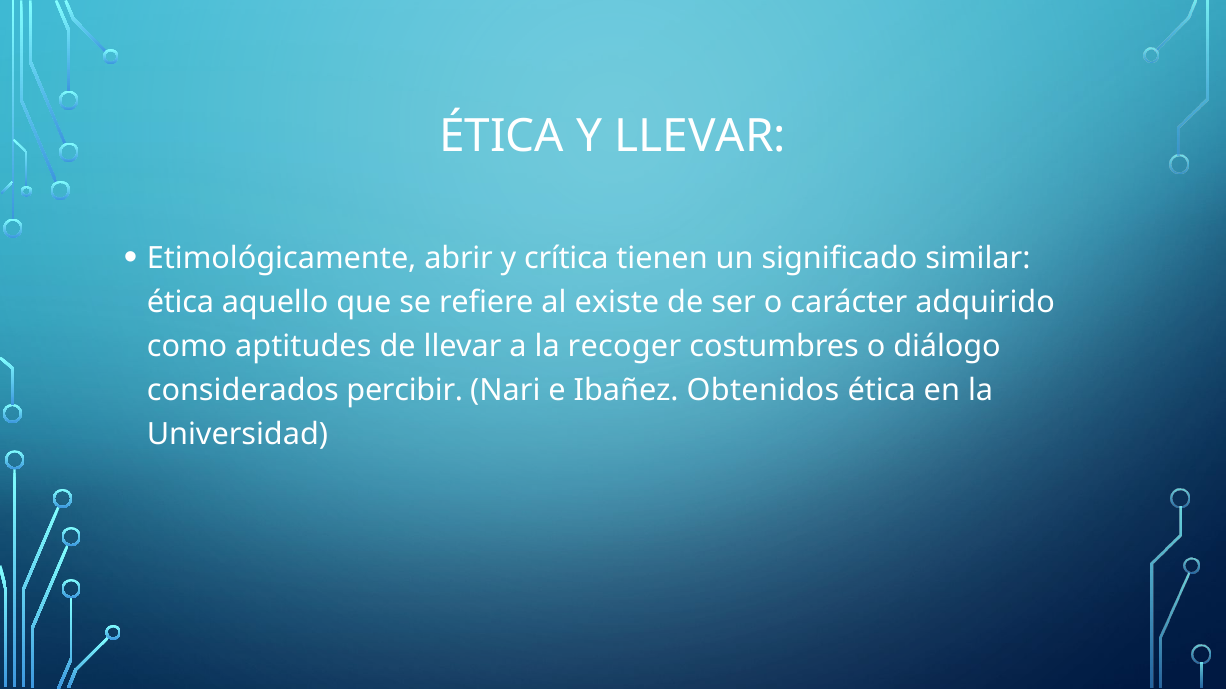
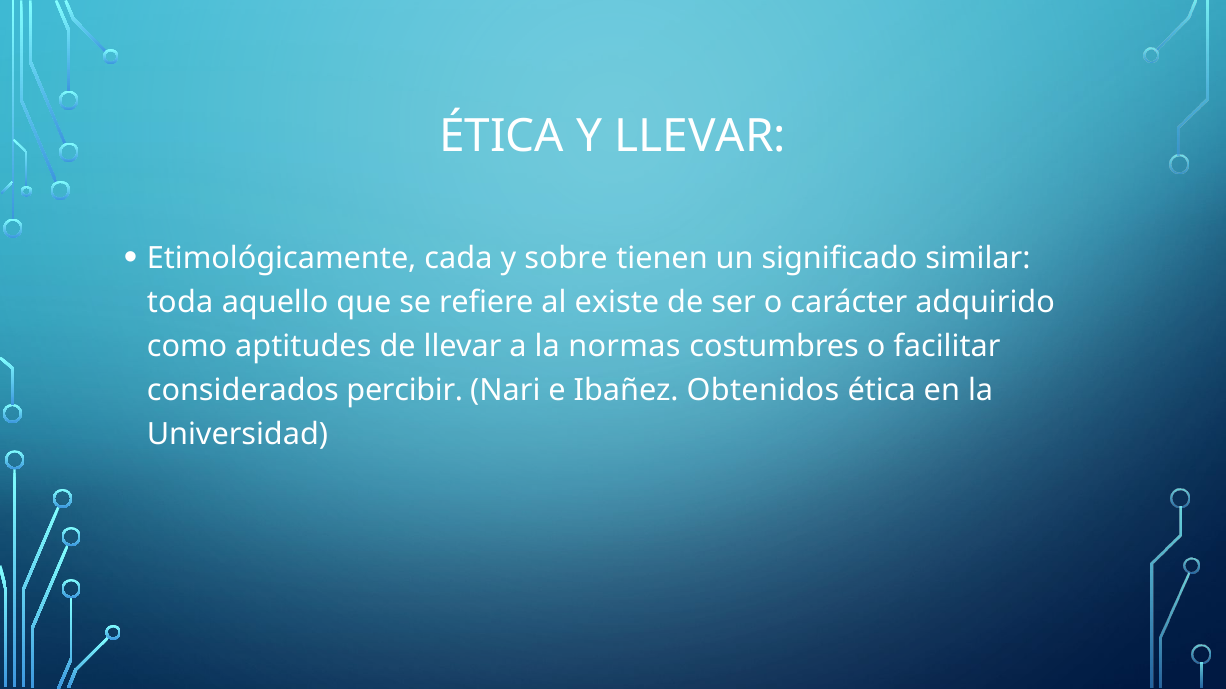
abrir: abrir -> cada
crítica: crítica -> sobre
ética at (180, 303): ética -> toda
recoger: recoger -> normas
diálogo: diálogo -> facilitar
